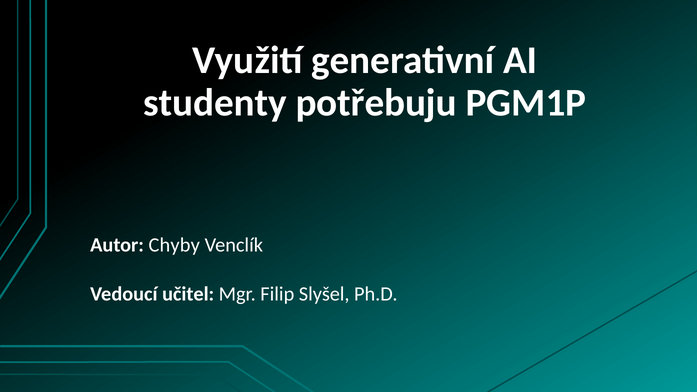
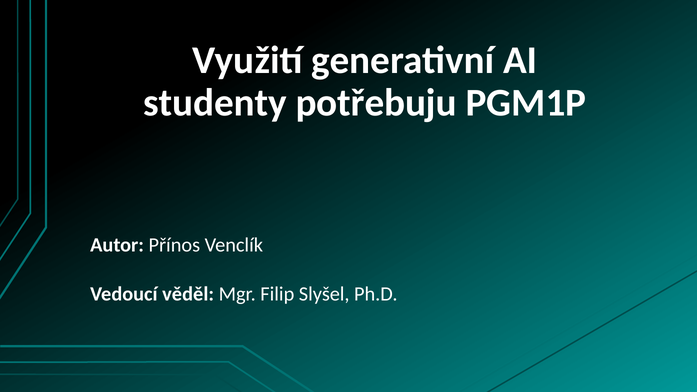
Chyby: Chyby -> Přínos
učitel: učitel -> věděl
